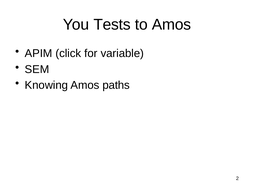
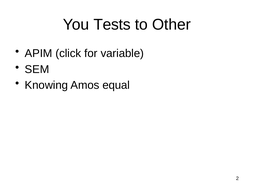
to Amos: Amos -> Other
paths: paths -> equal
